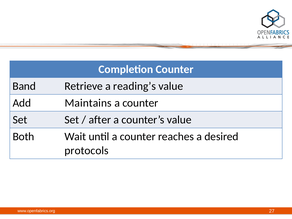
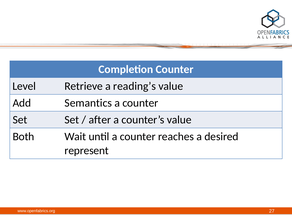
Band: Band -> Level
Maintains: Maintains -> Semantics
protocols: protocols -> represent
